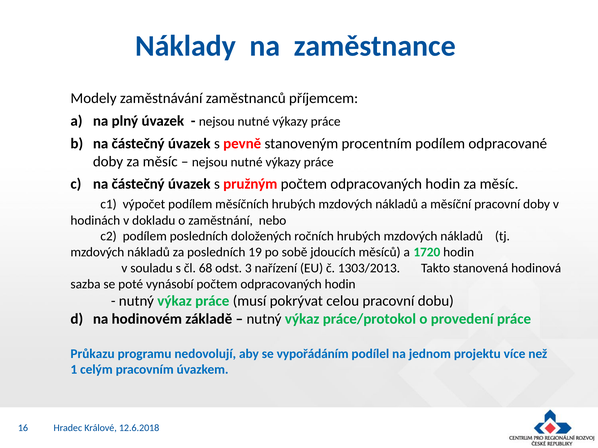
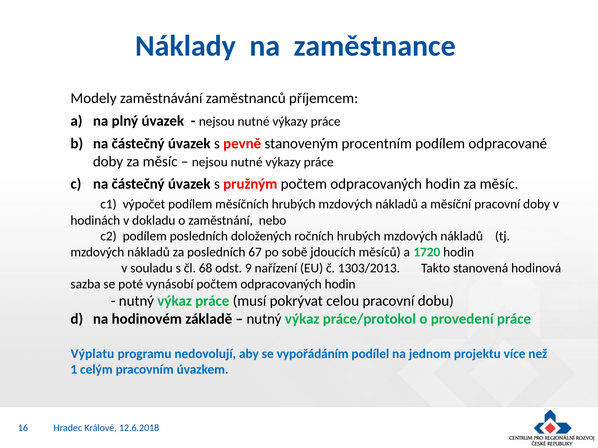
19: 19 -> 67
3: 3 -> 9
Průkazu: Průkazu -> Výplatu
